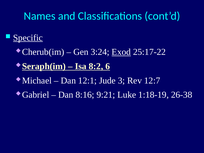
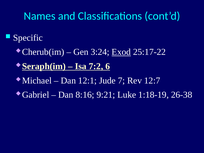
Specific underline: present -> none
8:2: 8:2 -> 7:2
3: 3 -> 7
